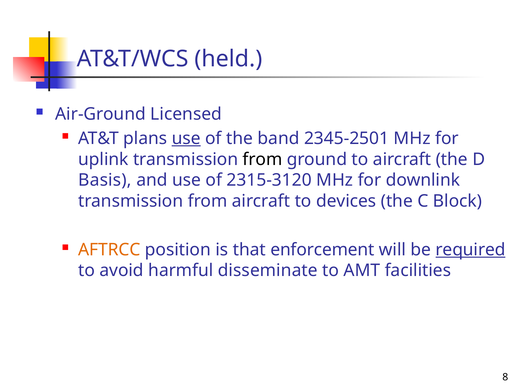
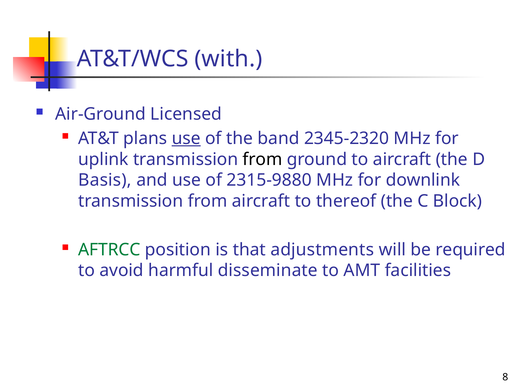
held: held -> with
2345-2501: 2345-2501 -> 2345-2320
2315-3120: 2315-3120 -> 2315-9880
devices: devices -> thereof
AFTRCC colour: orange -> green
enforcement: enforcement -> adjustments
required underline: present -> none
